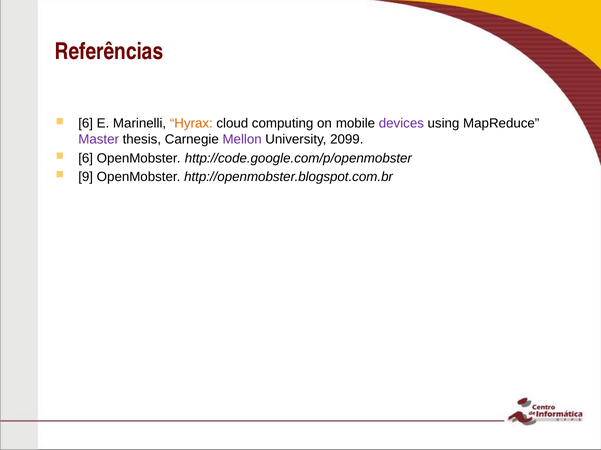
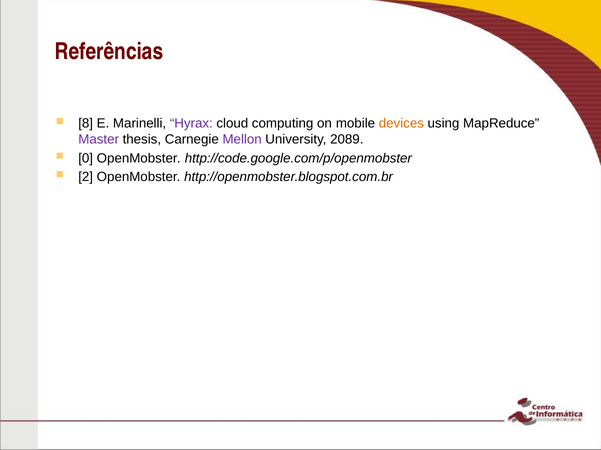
6 at (86, 124): 6 -> 8
Hyrax colour: orange -> purple
devices colour: purple -> orange
2099: 2099 -> 2089
6 at (86, 158): 6 -> 0
9: 9 -> 2
